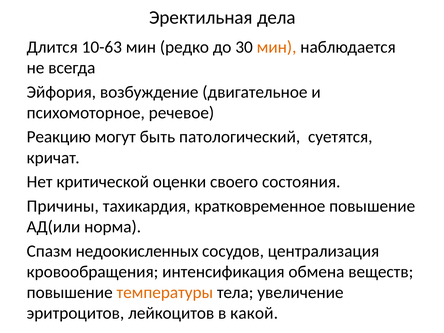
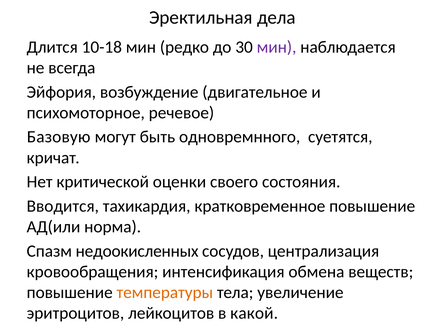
10-63: 10-63 -> 10-18
мин at (277, 47) colour: orange -> purple
Реакцию: Реакцию -> Базовую
патологический: патологический -> одновремнного
Причины: Причины -> Вводится
